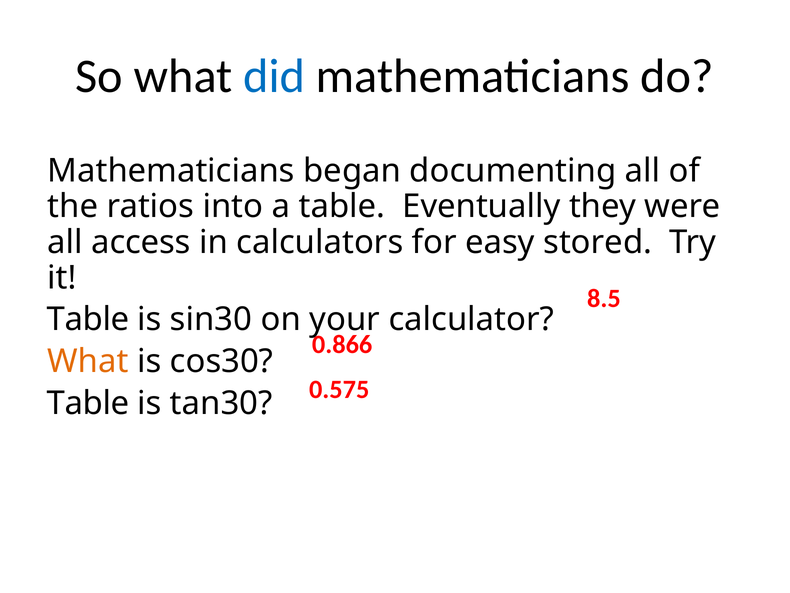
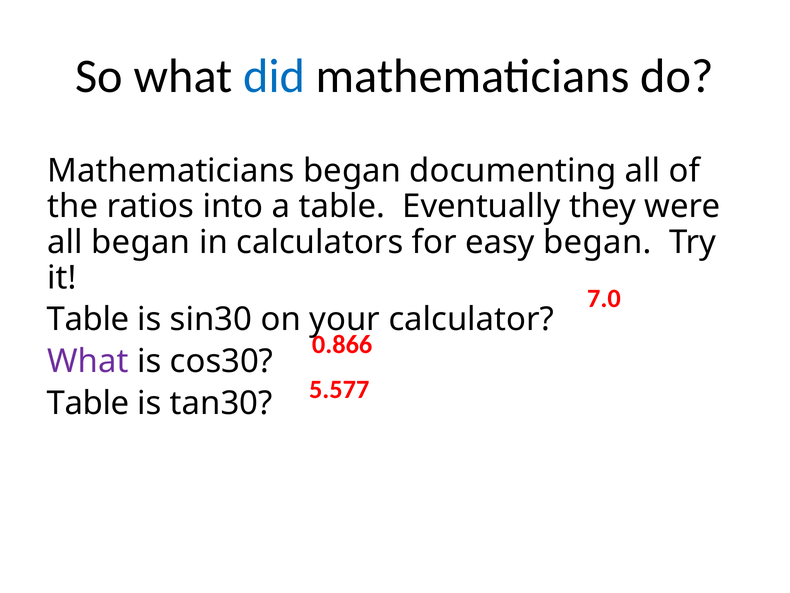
all access: access -> began
easy stored: stored -> began
8.5: 8.5 -> 7.0
What at (88, 361) colour: orange -> purple
0.575: 0.575 -> 5.577
